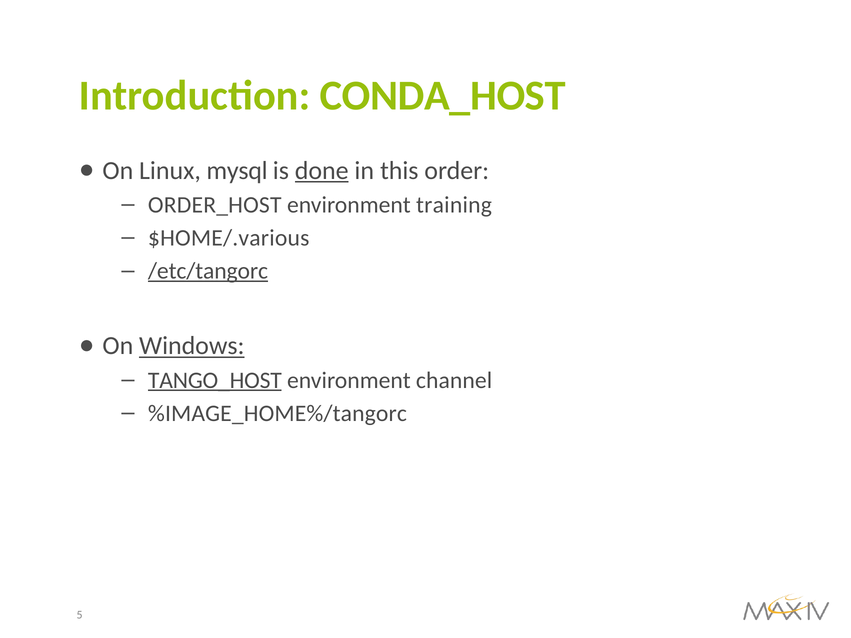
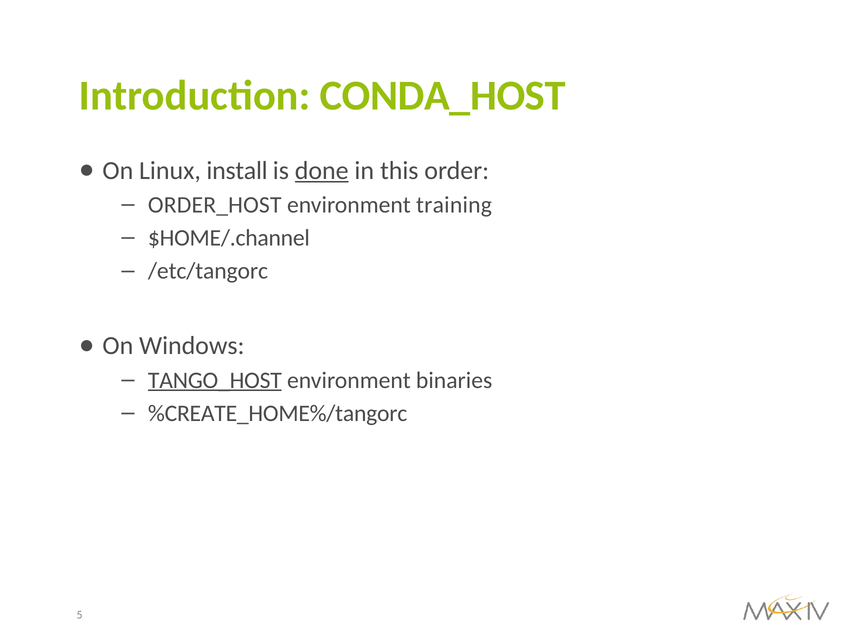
mysql: mysql -> install
$HOME/.various: $HOME/.various -> $HOME/.channel
/etc/tangorc underline: present -> none
Windows underline: present -> none
channel: channel -> binaries
%IMAGE_HOME%/tangorc: %IMAGE_HOME%/tangorc -> %CREATE_HOME%/tangorc
